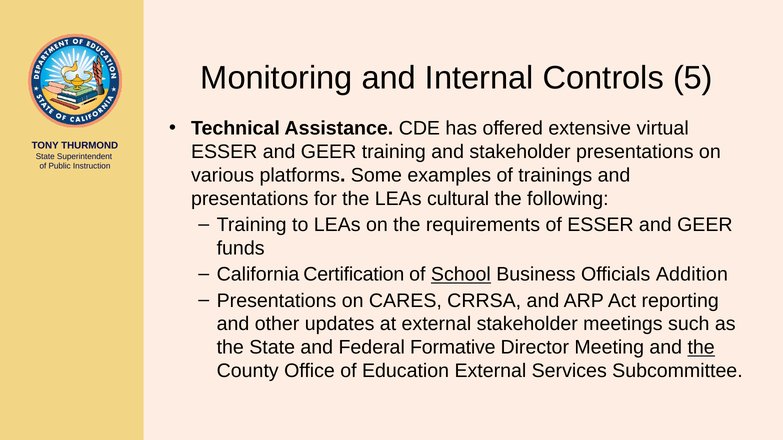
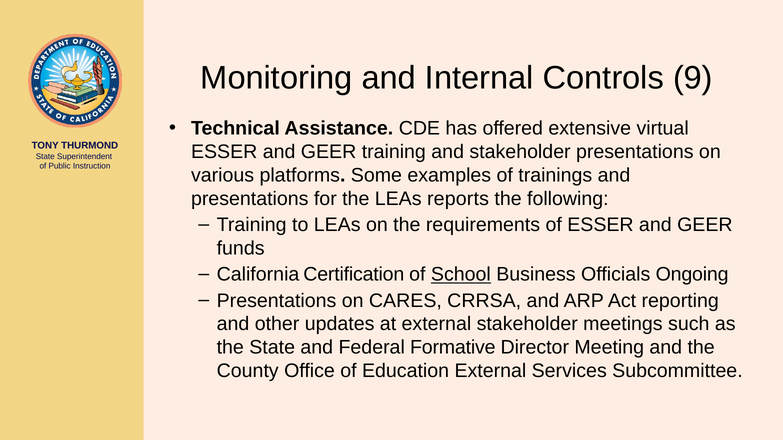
5: 5 -> 9
cultural: cultural -> reports
Addition: Addition -> Ongoing
the at (701, 348) underline: present -> none
